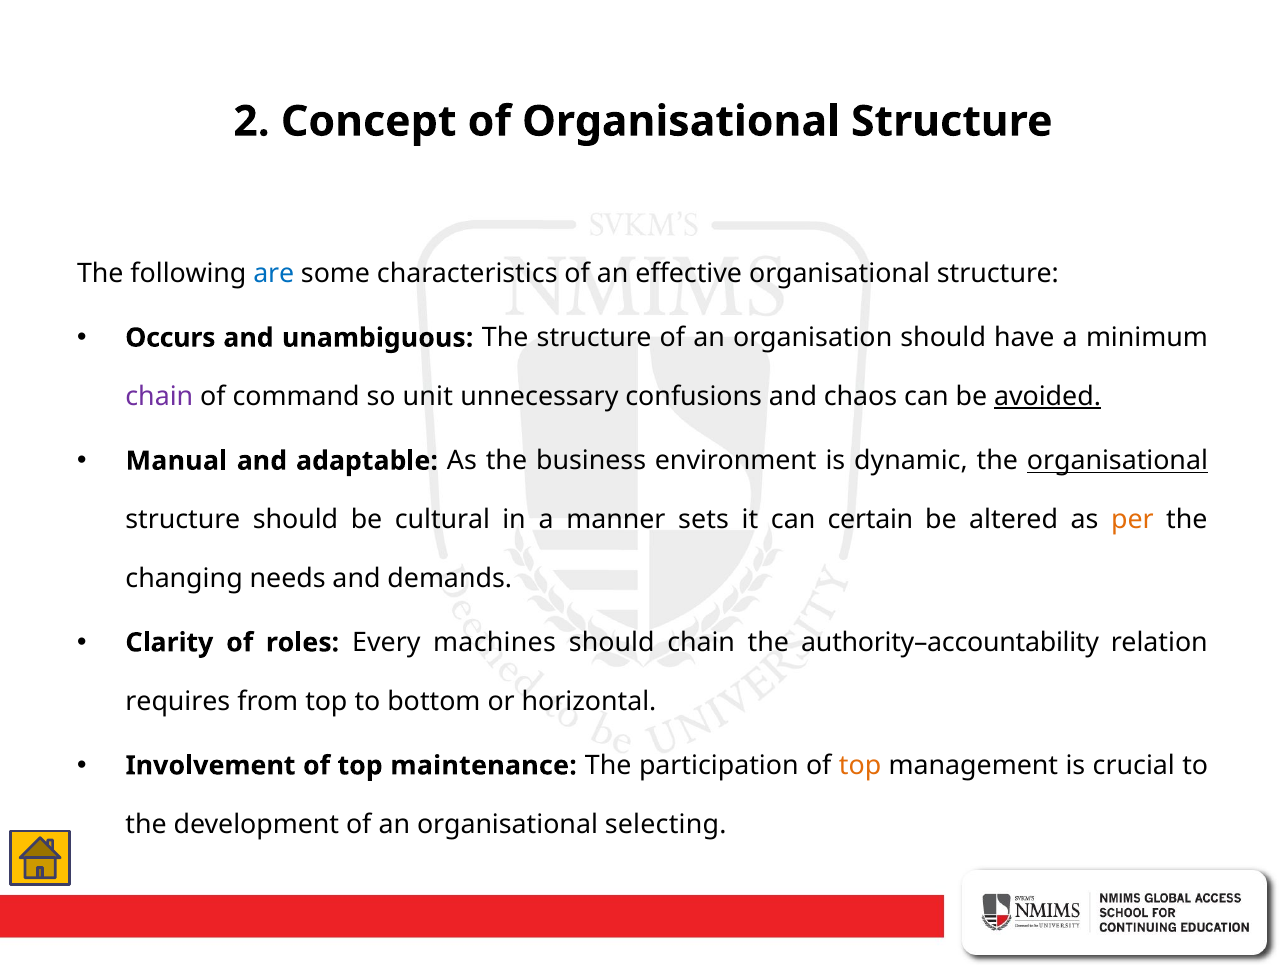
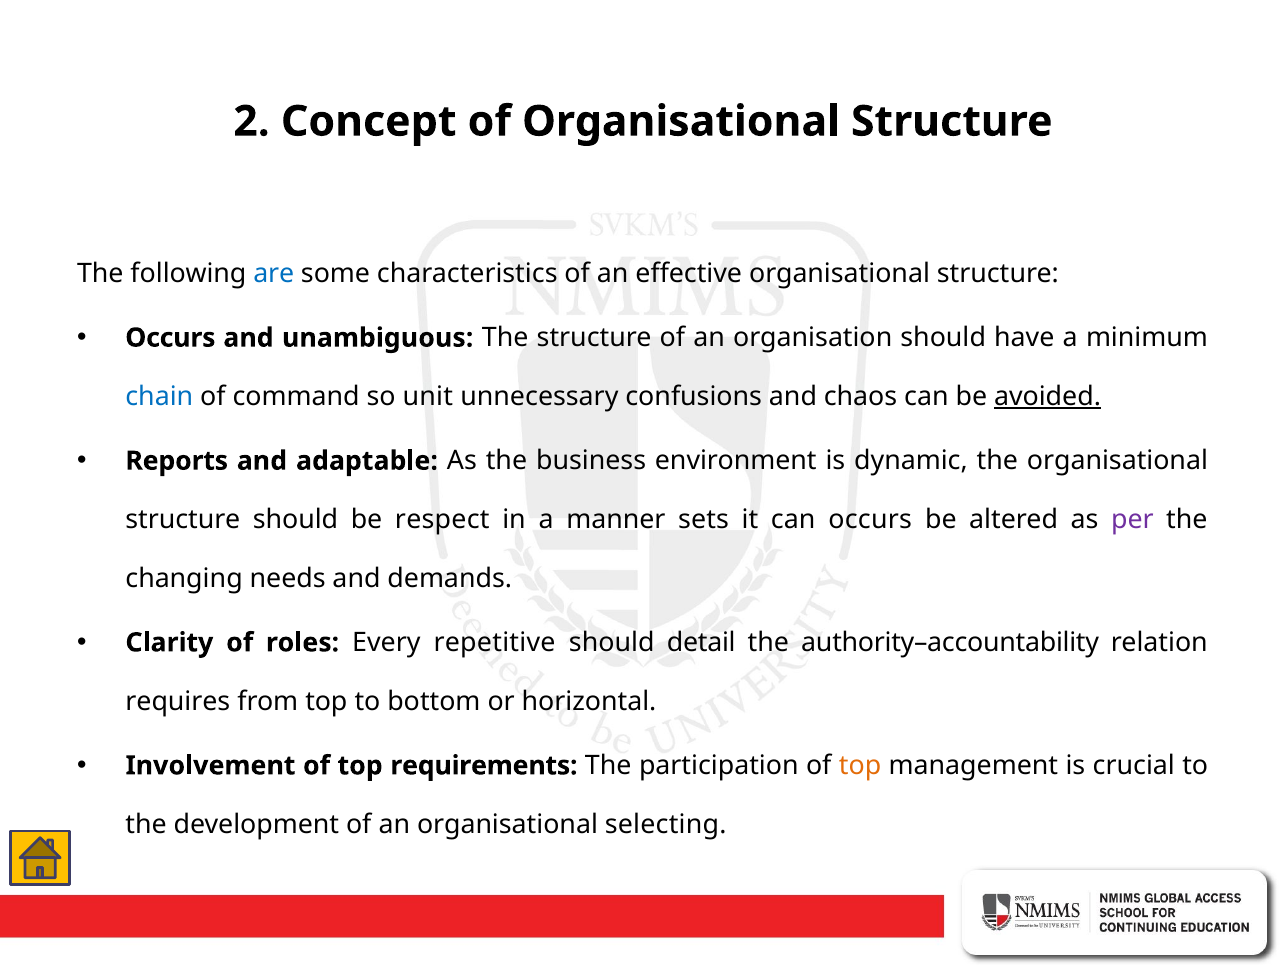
chain at (159, 396) colour: purple -> blue
Manual: Manual -> Reports
organisational at (1117, 461) underline: present -> none
cultural: cultural -> respect
can certain: certain -> occurs
per colour: orange -> purple
machines: machines -> repetitive
should chain: chain -> detail
maintenance: maintenance -> requirements
